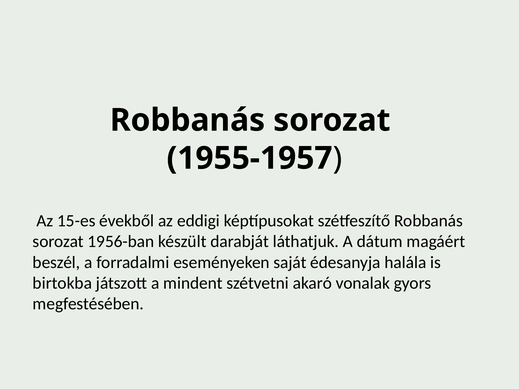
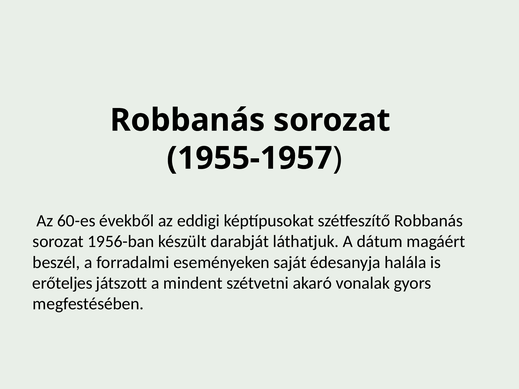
15-es: 15-es -> 60-es
birtokba: birtokba -> erőteljes
